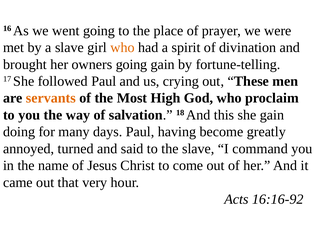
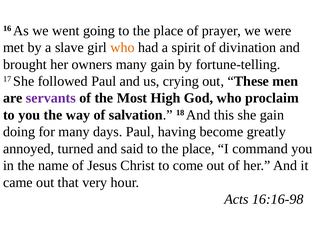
owners going: going -> many
servants colour: orange -> purple
said to the slave: slave -> place
16:16-92: 16:16-92 -> 16:16-98
